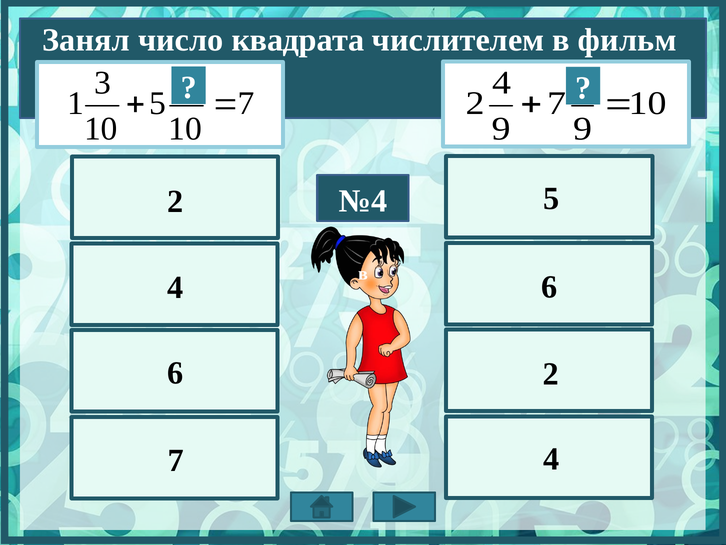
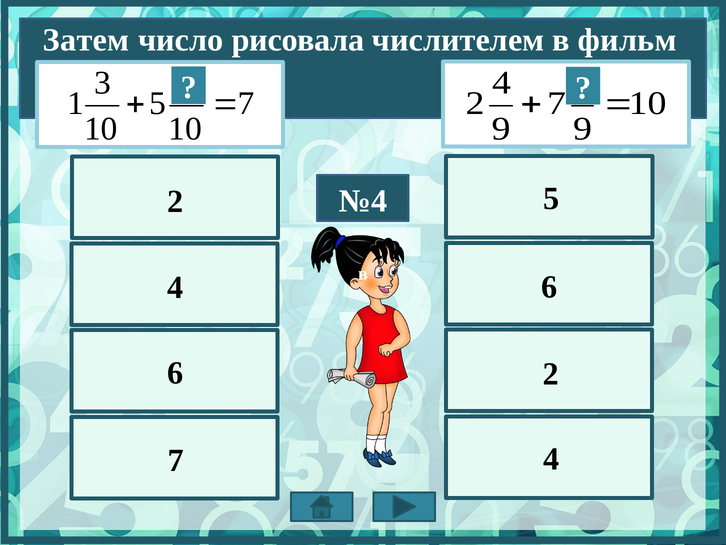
Занял: Занял -> Затем
квадрата: квадрата -> рисовала
